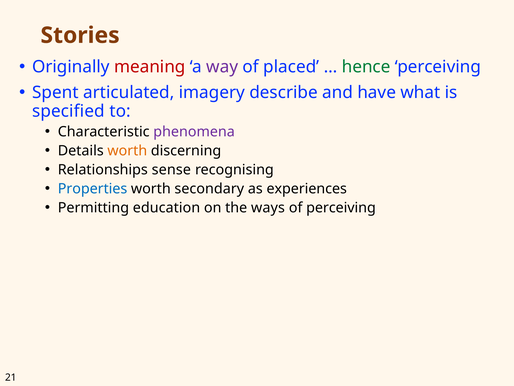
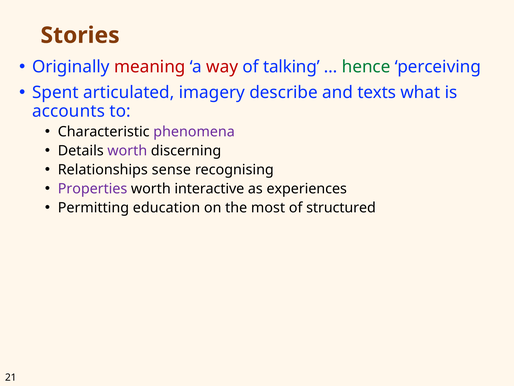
way colour: purple -> red
placed: placed -> talking
have: have -> texts
specified: specified -> accounts
worth at (127, 151) colour: orange -> purple
Properties colour: blue -> purple
secondary: secondary -> interactive
ways: ways -> most
of perceiving: perceiving -> structured
